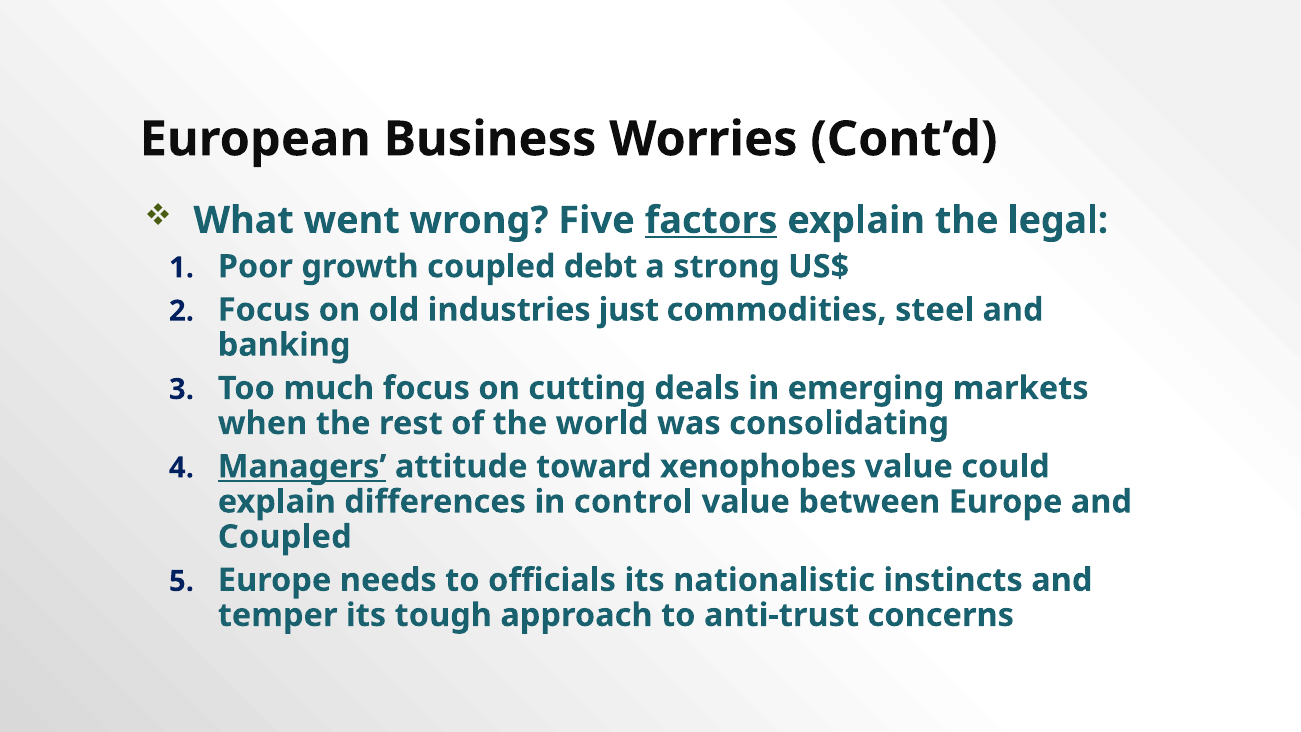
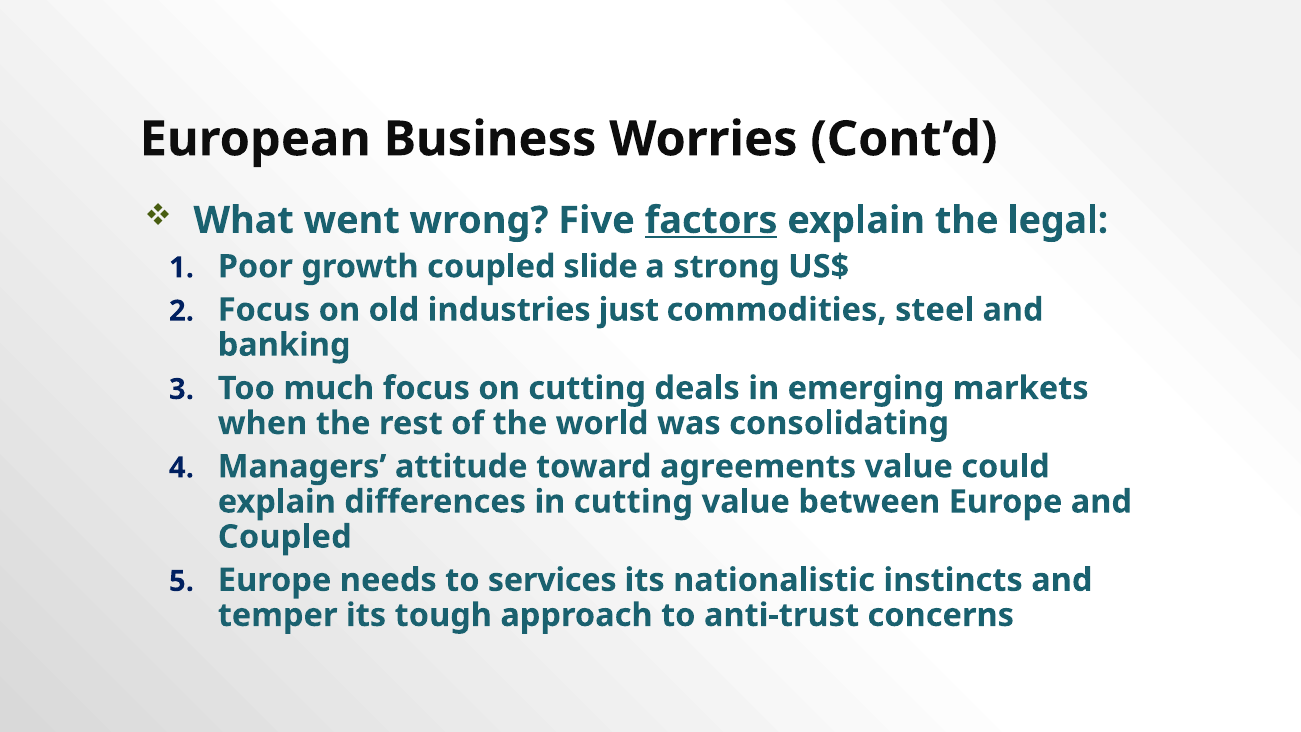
debt: debt -> slide
Managers underline: present -> none
xenophobes: xenophobes -> agreements
in control: control -> cutting
officials: officials -> services
